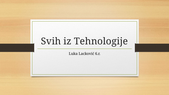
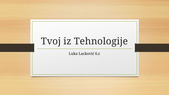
Svih: Svih -> Tvoj
